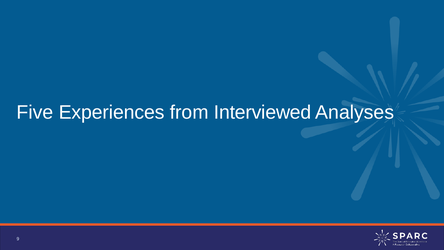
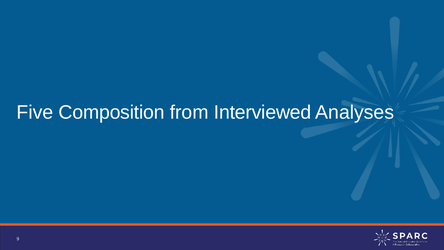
Experiences: Experiences -> Composition
